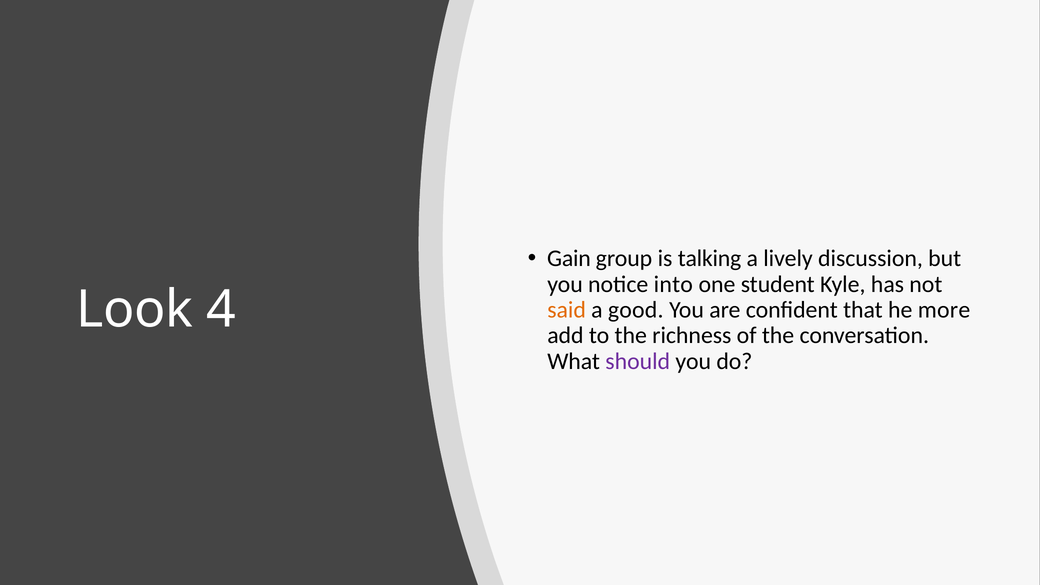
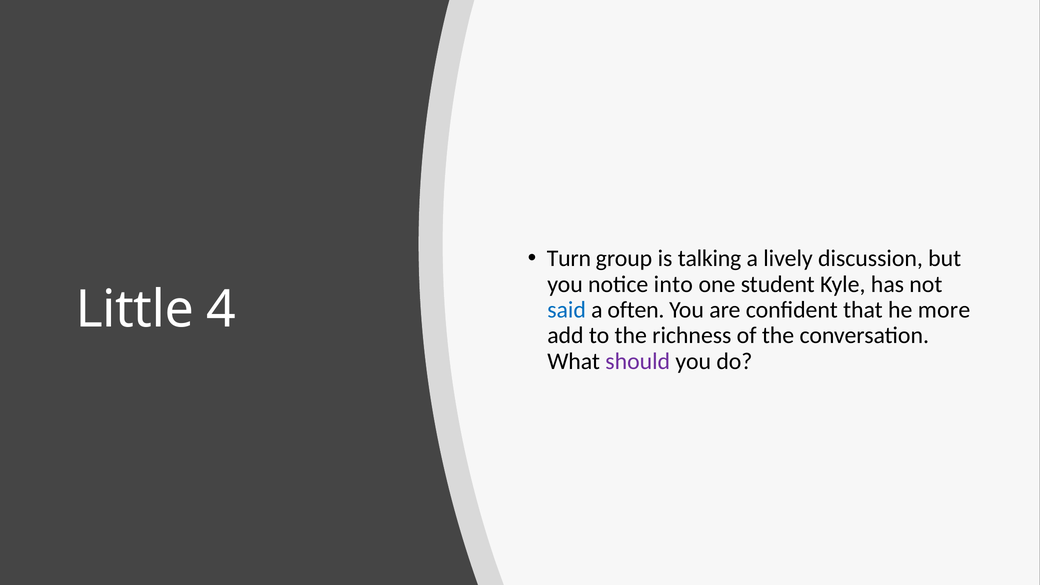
Gain: Gain -> Turn
Look: Look -> Little
said colour: orange -> blue
good: good -> often
